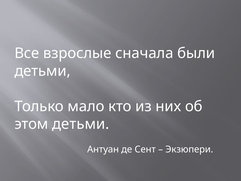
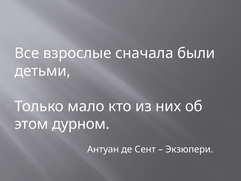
этом детьми: детьми -> дурном
